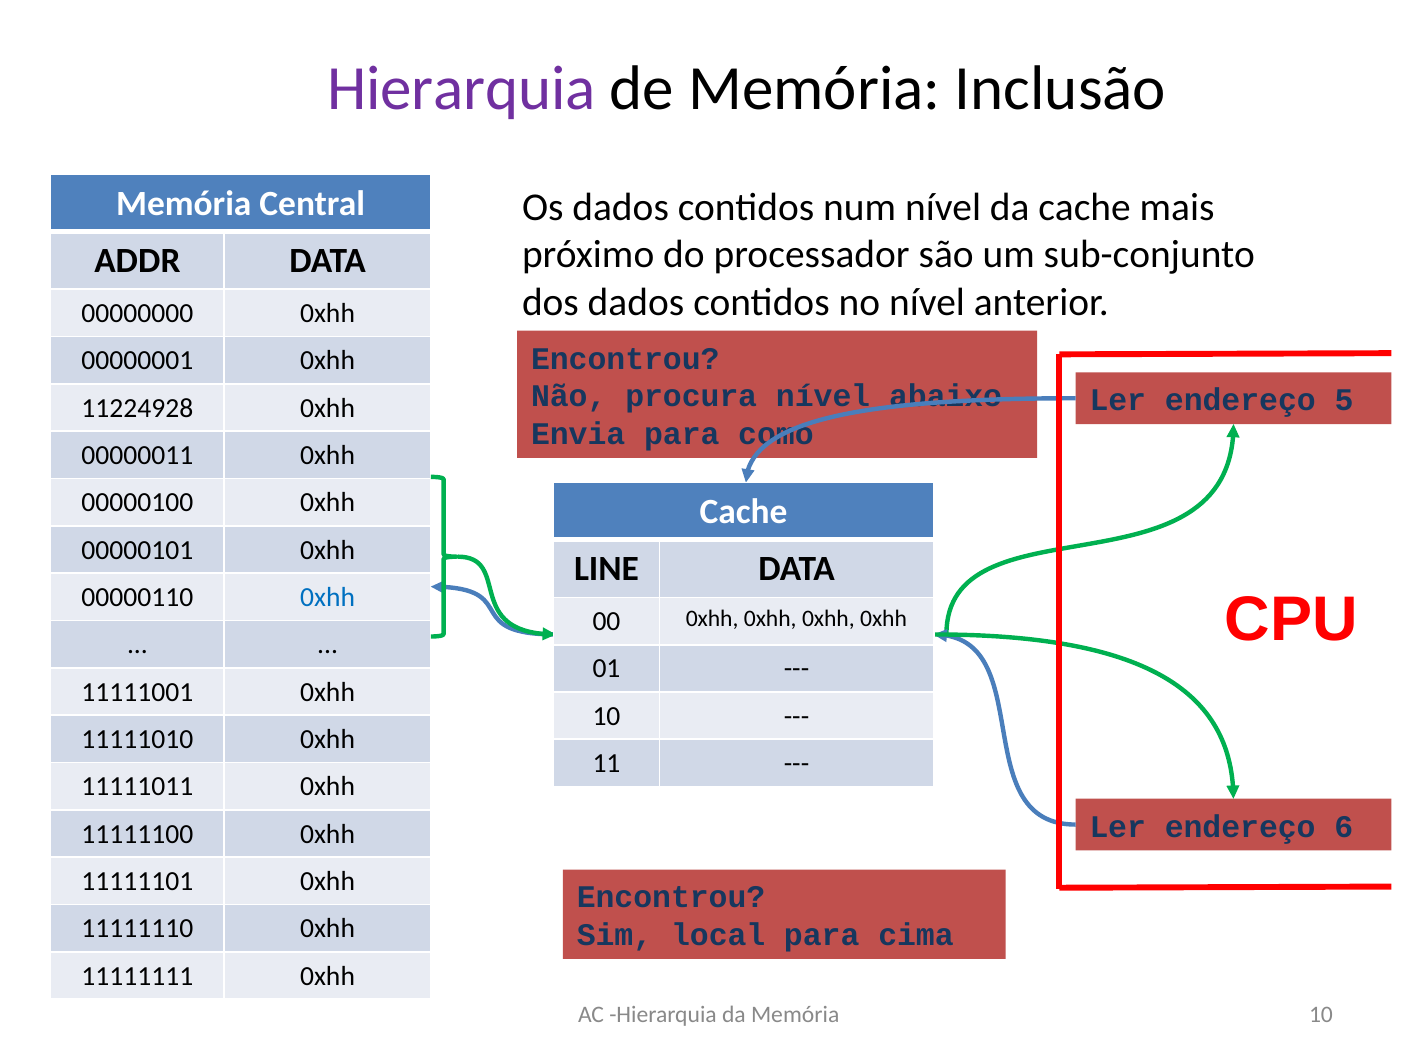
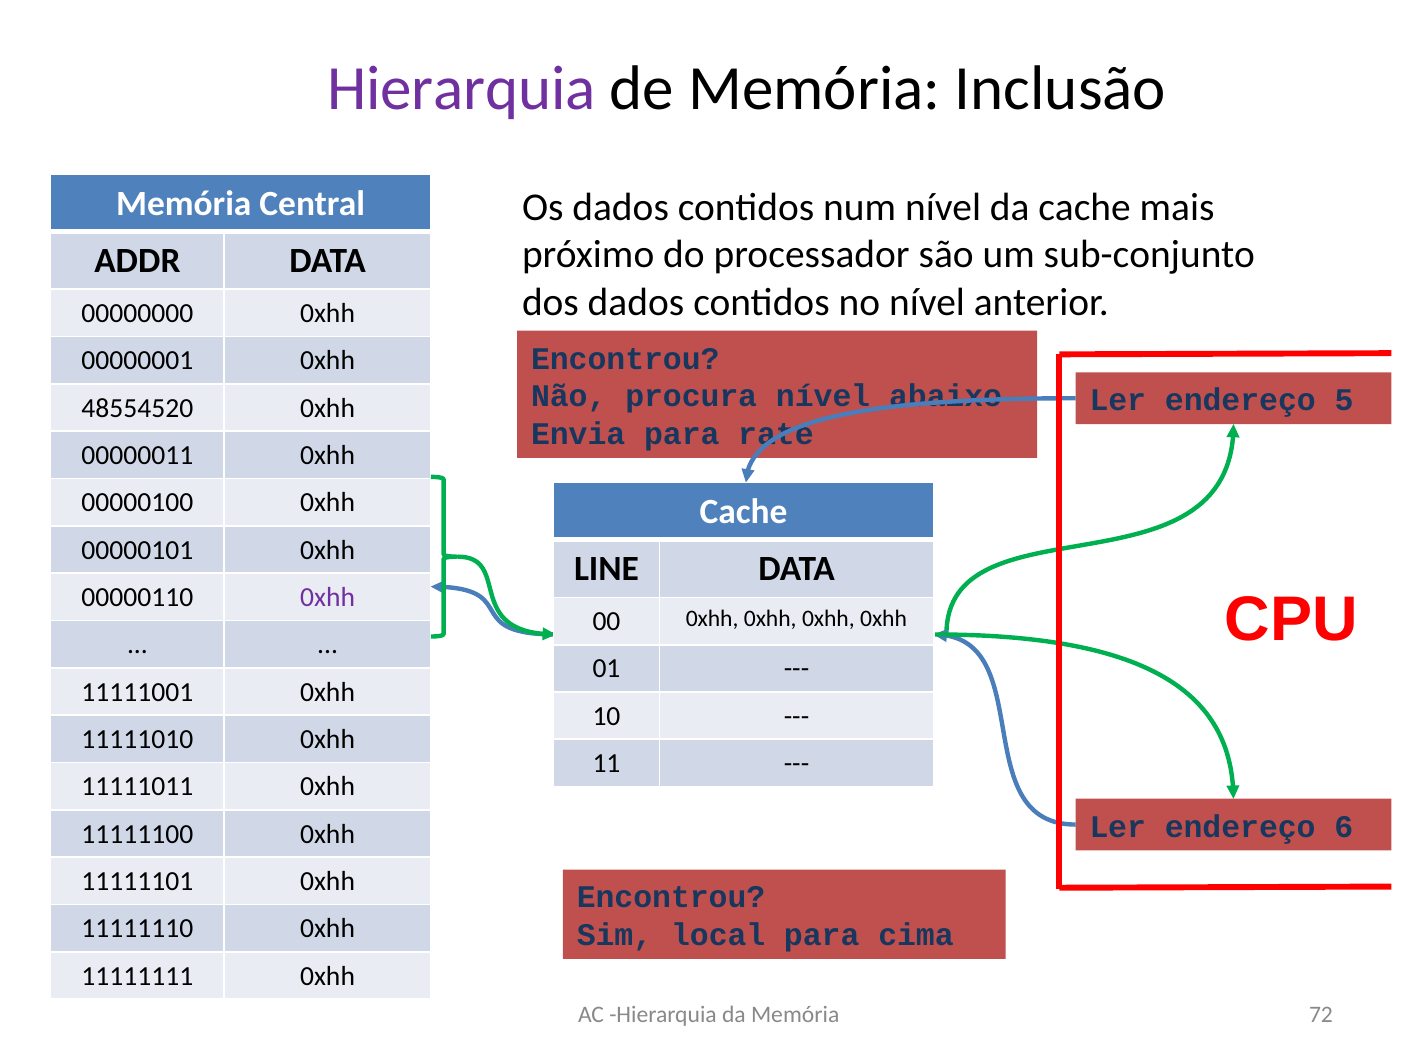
11224928: 11224928 -> 48554520
como: como -> rate
0xhh at (328, 598) colour: blue -> purple
Memória 10: 10 -> 72
